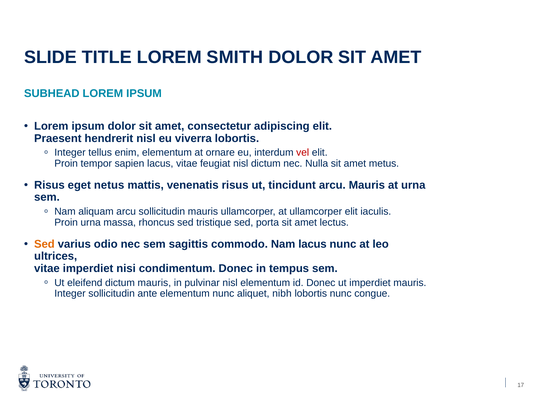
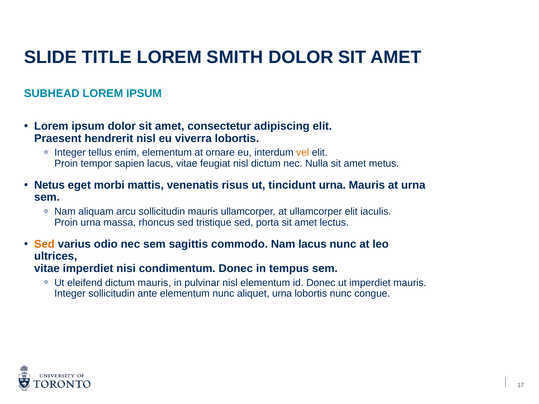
vel colour: red -> orange
Risus at (49, 185): Risus -> Netus
netus: netus -> morbi
tincidunt arcu: arcu -> urna
aliquet nibh: nibh -> urna
